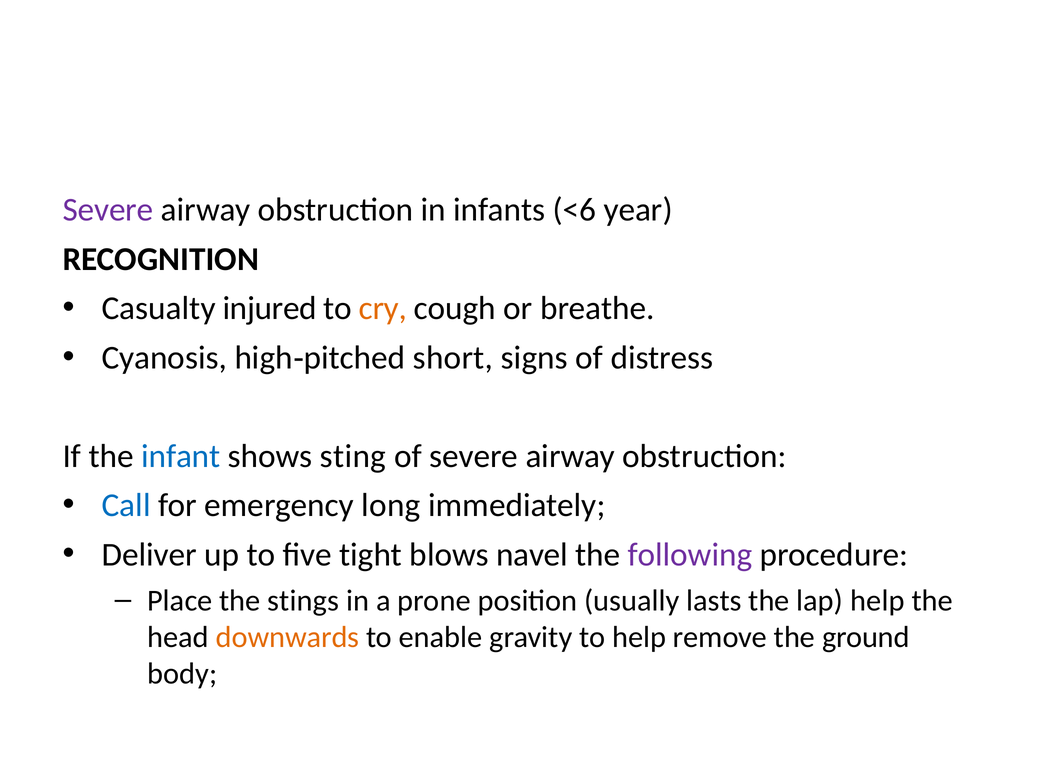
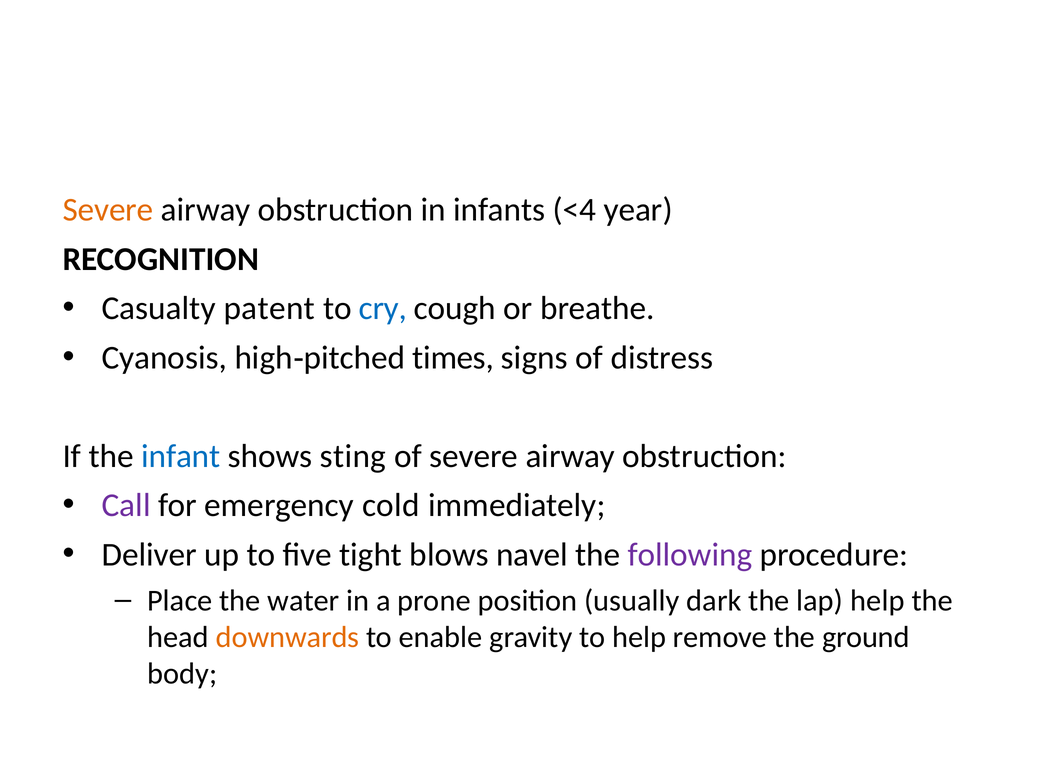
Severe at (108, 210) colour: purple -> orange
<6: <6 -> <4
injured: injured -> patent
cry colour: orange -> blue
short: short -> times
Call colour: blue -> purple
long: long -> cold
stings: stings -> water
lasts: lasts -> dark
